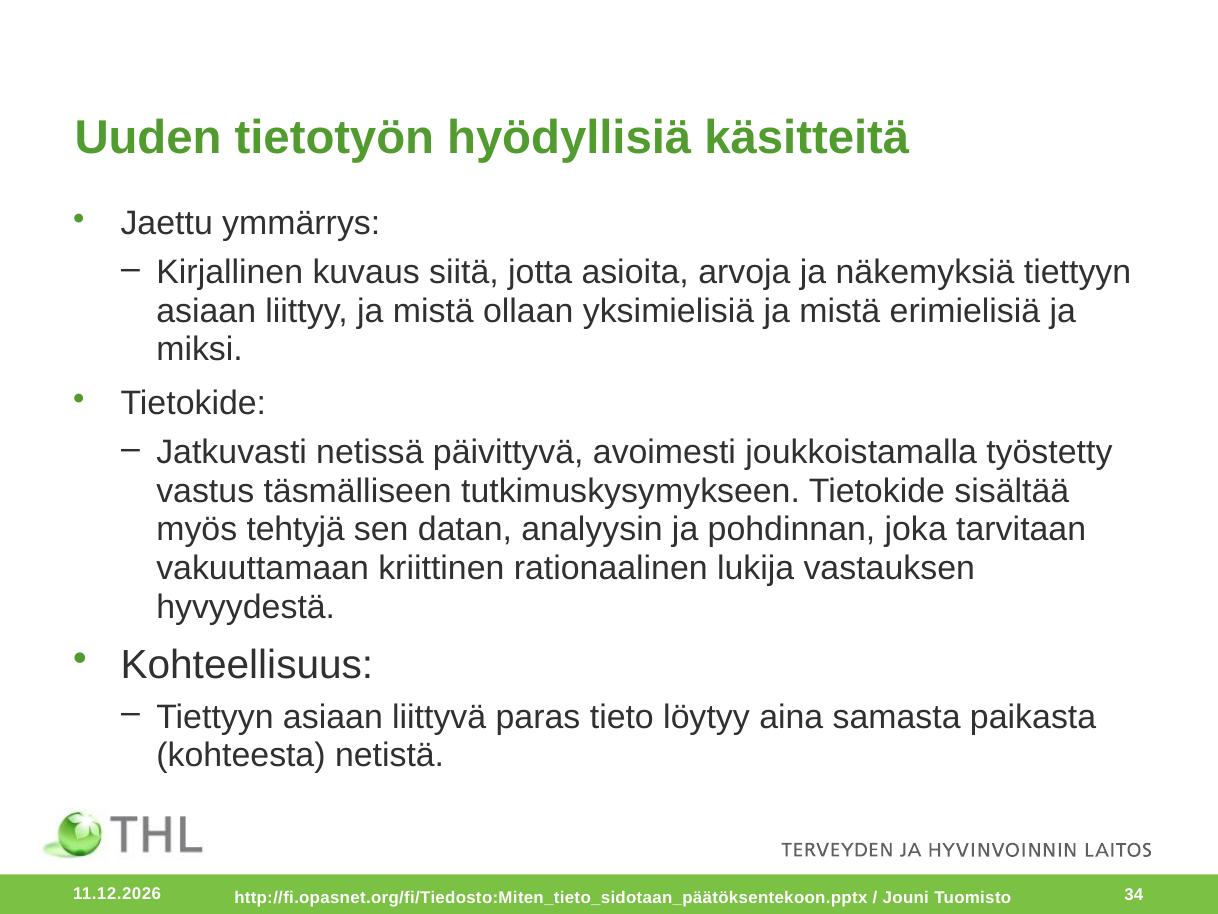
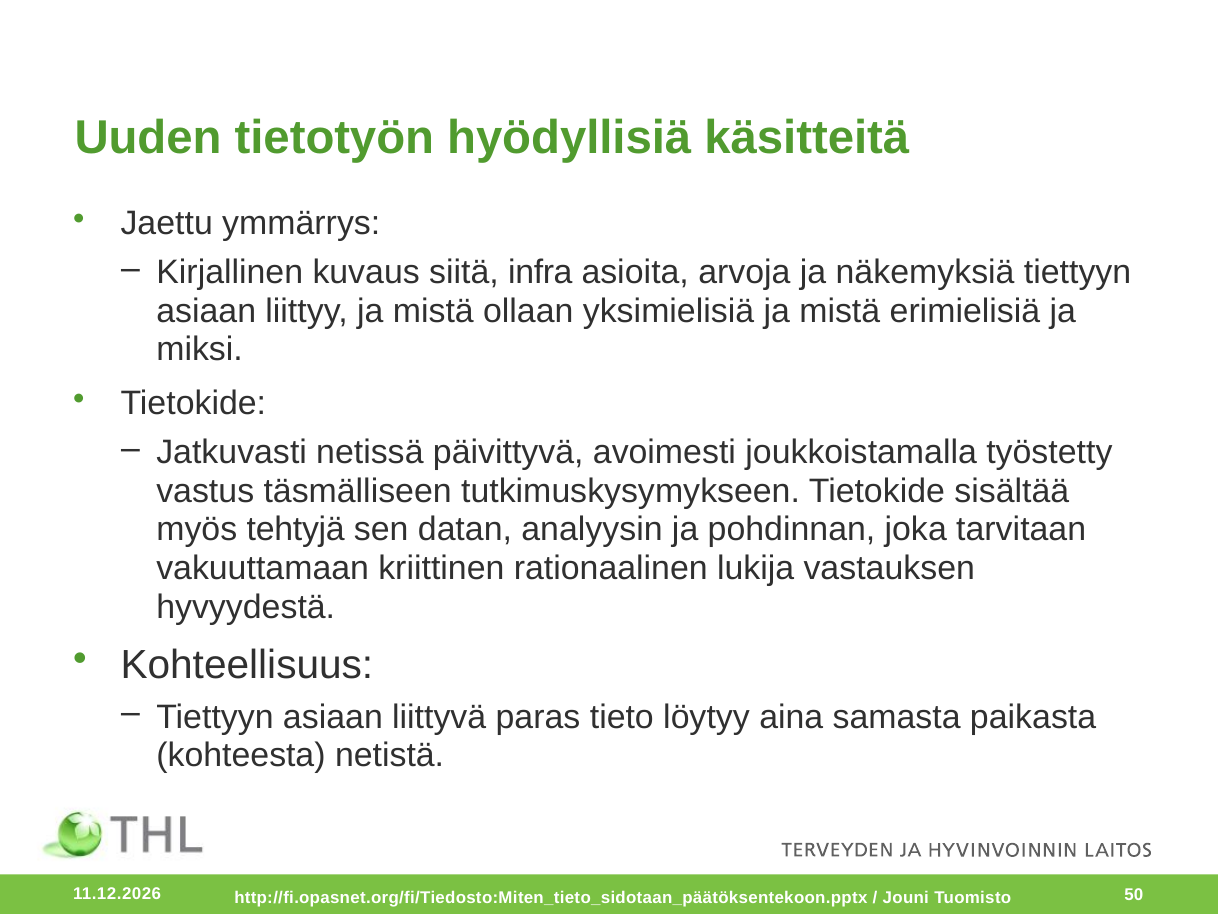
jotta: jotta -> infra
34: 34 -> 50
